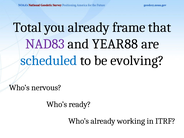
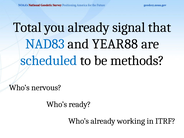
frame: frame -> signal
NAD83 colour: purple -> blue
evolving: evolving -> methods
